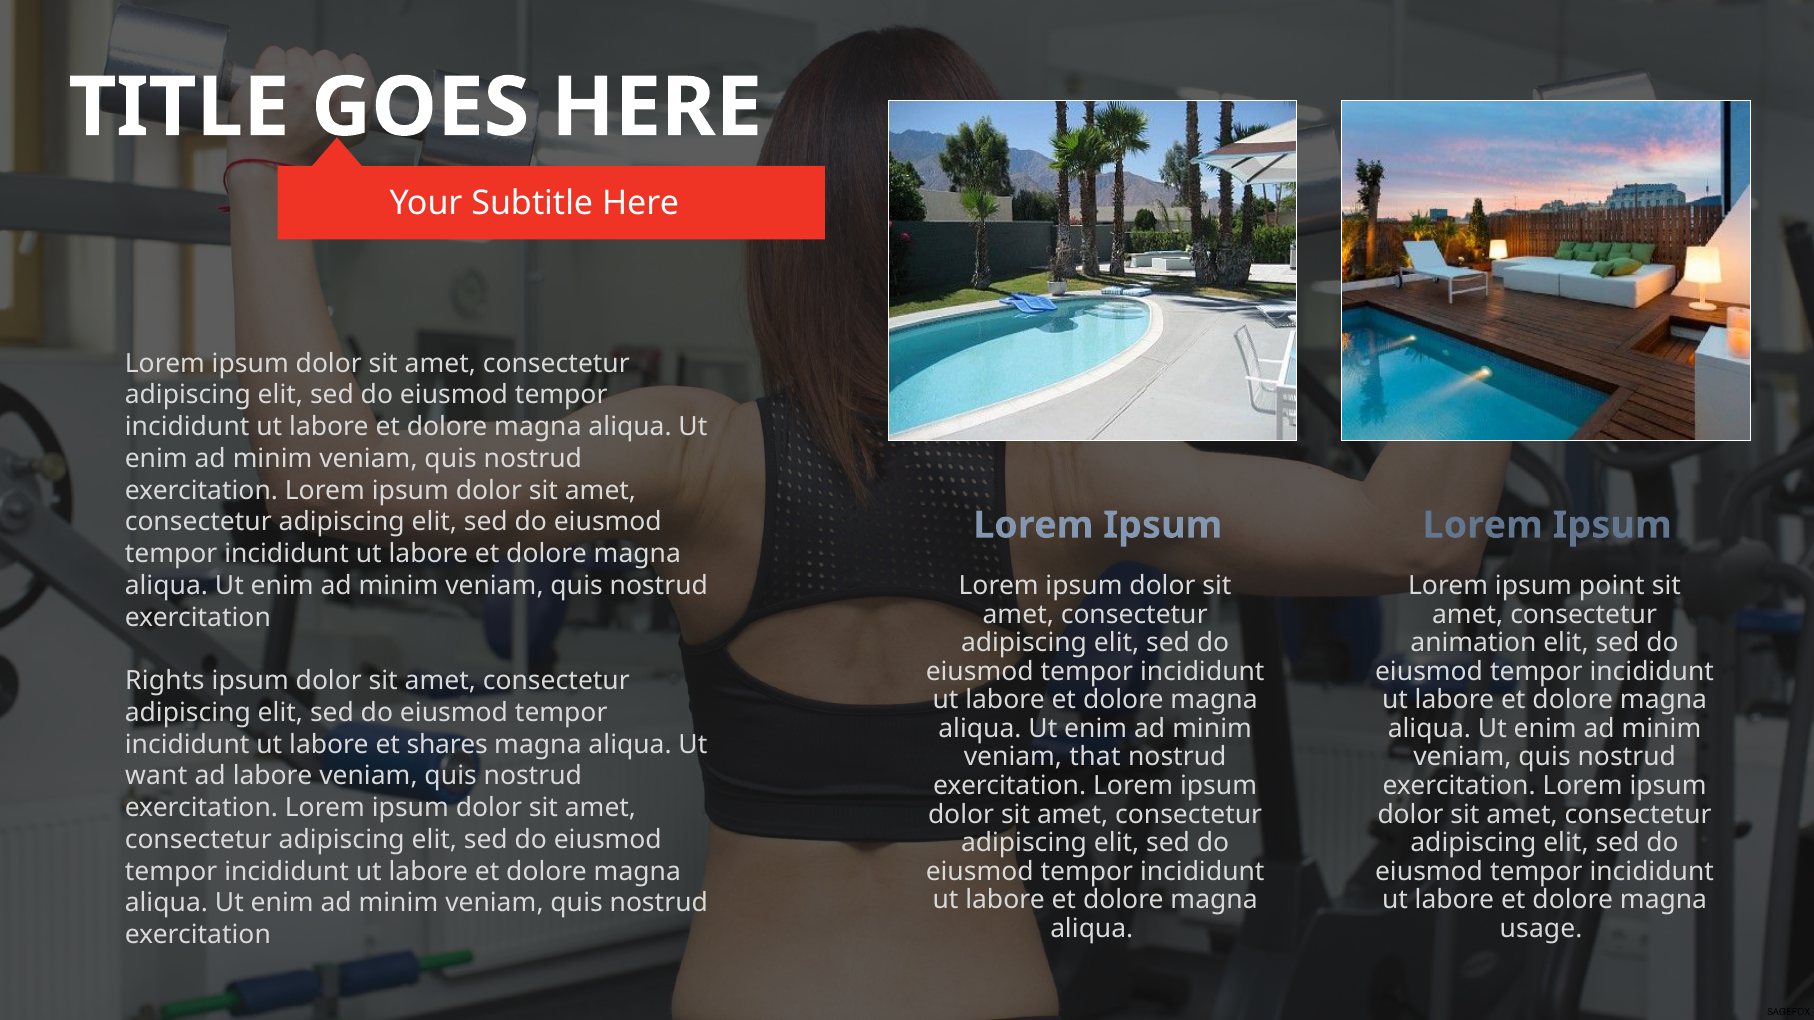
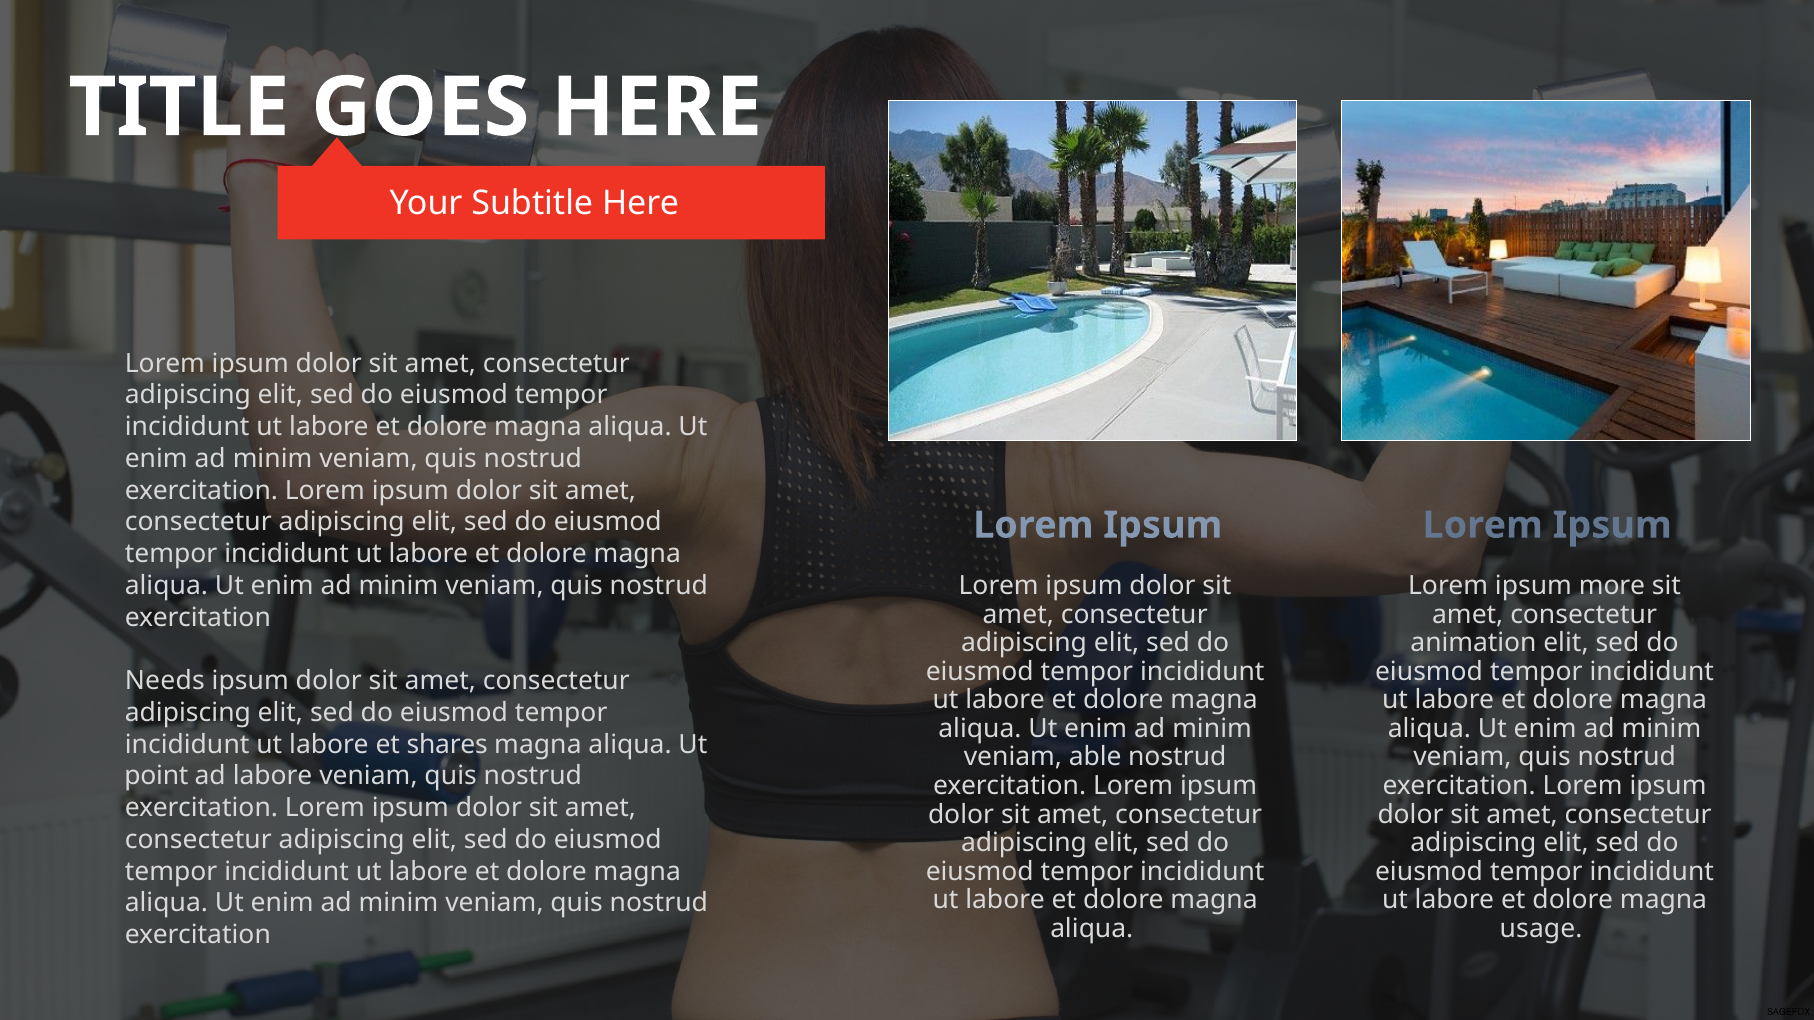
point: point -> more
Rights: Rights -> Needs
that: that -> able
want: want -> point
